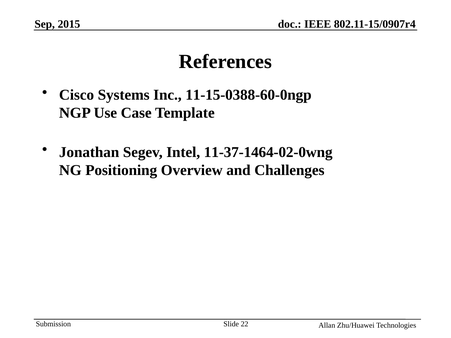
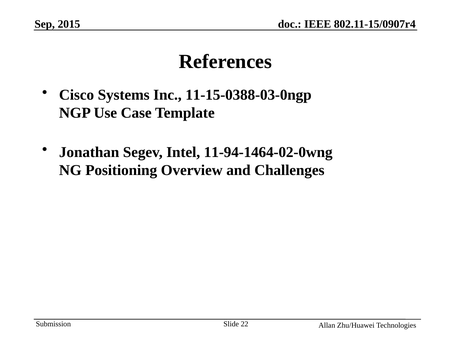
11-15-0388-60-0ngp: 11-15-0388-60-0ngp -> 11-15-0388-03-0ngp
11-37-1464-02-0wng: 11-37-1464-02-0wng -> 11-94-1464-02-0wng
